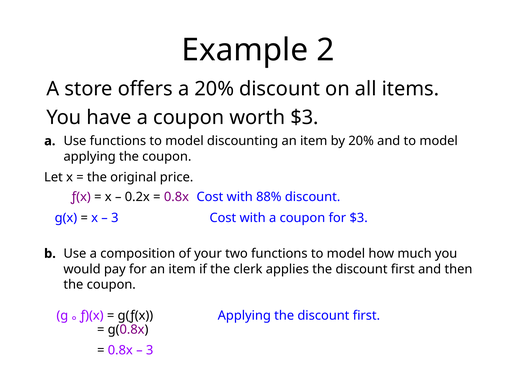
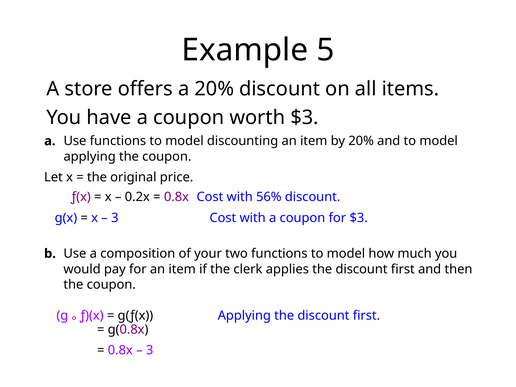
2: 2 -> 5
88%: 88% -> 56%
